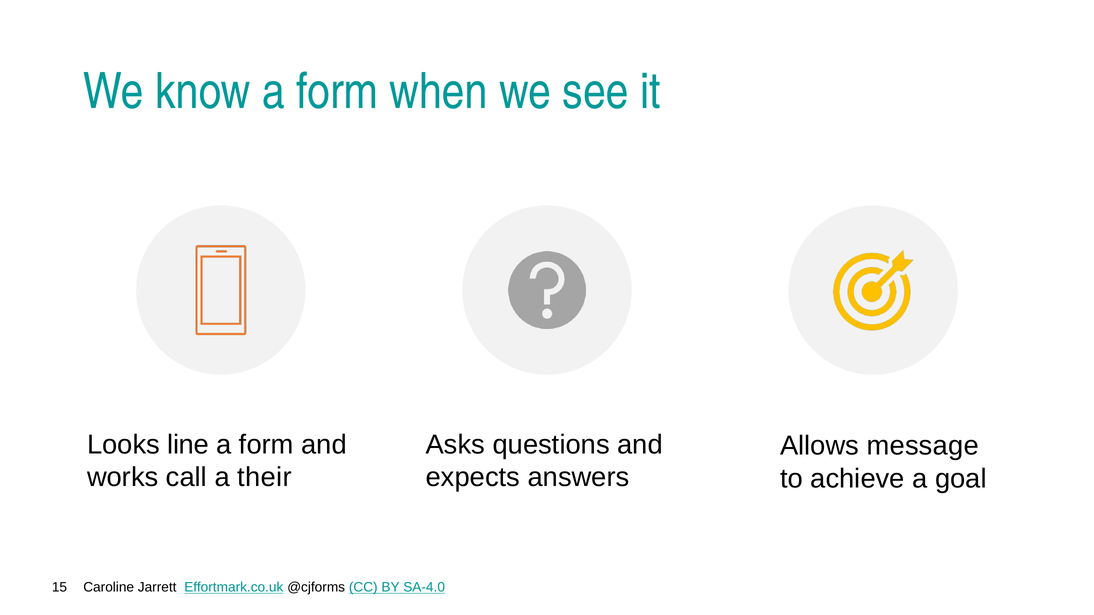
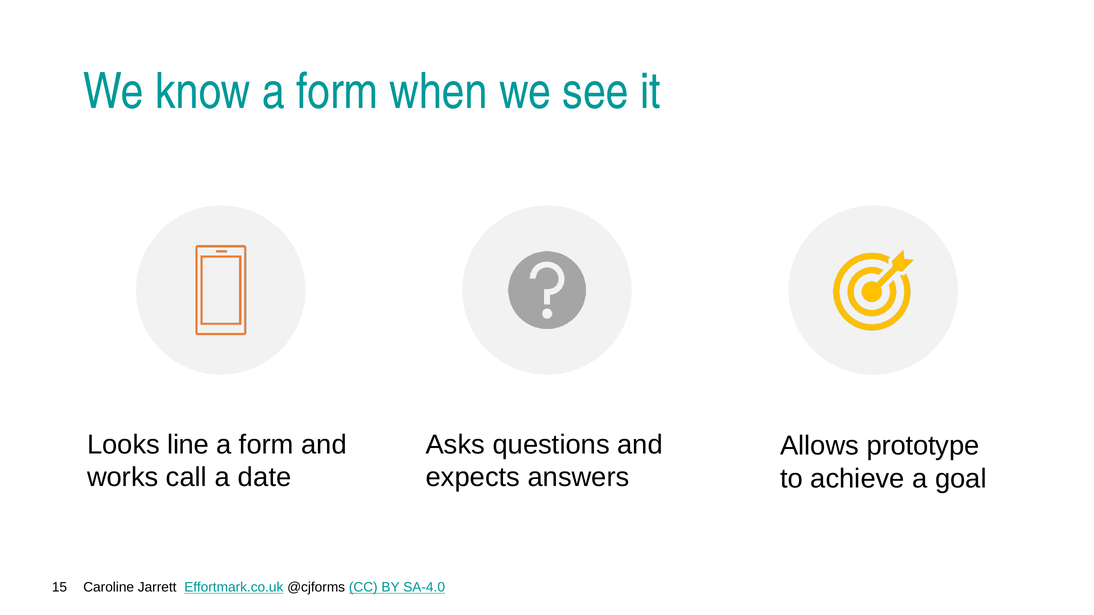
message: message -> prototype
their: their -> date
